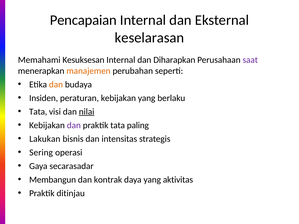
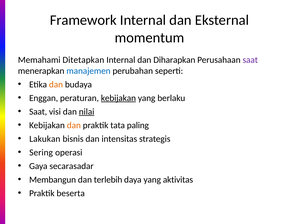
Pencapaian: Pencapaian -> Framework
keselarasan: keselarasan -> momentum
Kesuksesan: Kesuksesan -> Ditetapkan
manajemen colour: orange -> blue
Insiden: Insiden -> Enggan
kebijakan at (118, 98) underline: none -> present
Tata at (38, 112): Tata -> Saat
dan at (74, 125) colour: purple -> orange
kontrak: kontrak -> terlebih
ditinjau: ditinjau -> beserta
